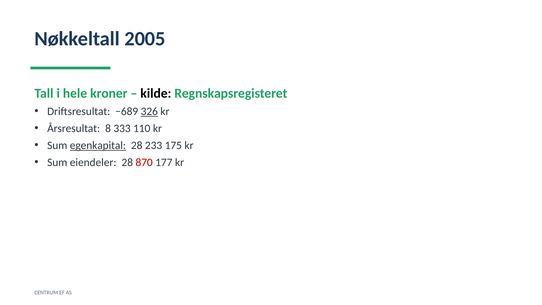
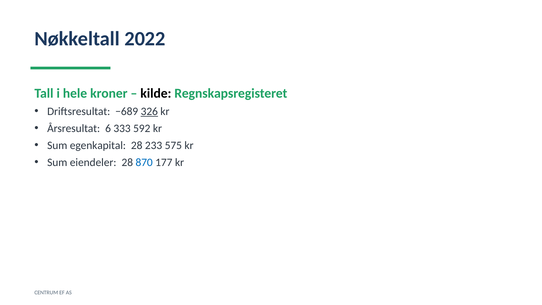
2005: 2005 -> 2022
8: 8 -> 6
110: 110 -> 592
egenkapital underline: present -> none
175: 175 -> 575
870 colour: red -> blue
